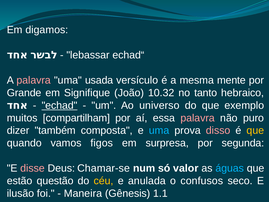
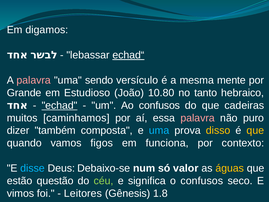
echad“ underline: none -> present
usada: usada -> sendo
Signifique: Signifique -> Estudioso
10.32: 10.32 -> 10.80
Ao universo: universo -> confusos
exemplo: exemplo -> cadeiras
compartilham: compartilham -> caminhamos
disso colour: pink -> yellow
surpresa: surpresa -> funciona
segunda: segunda -> contexto
disse colour: pink -> light blue
Chamar-se: Chamar-se -> Debaixo-se
águas colour: light blue -> yellow
céu colour: yellow -> light green
anulada: anulada -> significa
ilusão: ilusão -> vimos
Maneira: Maneira -> Leitores
1.1: 1.1 -> 1.8
